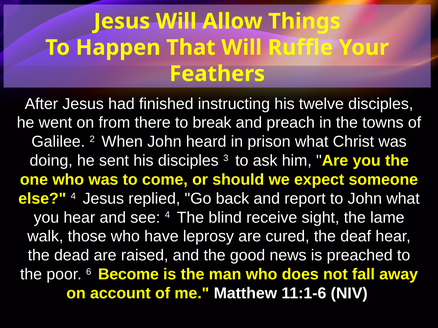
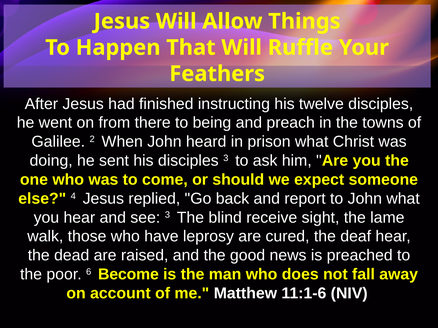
break: break -> being
see 4: 4 -> 3
